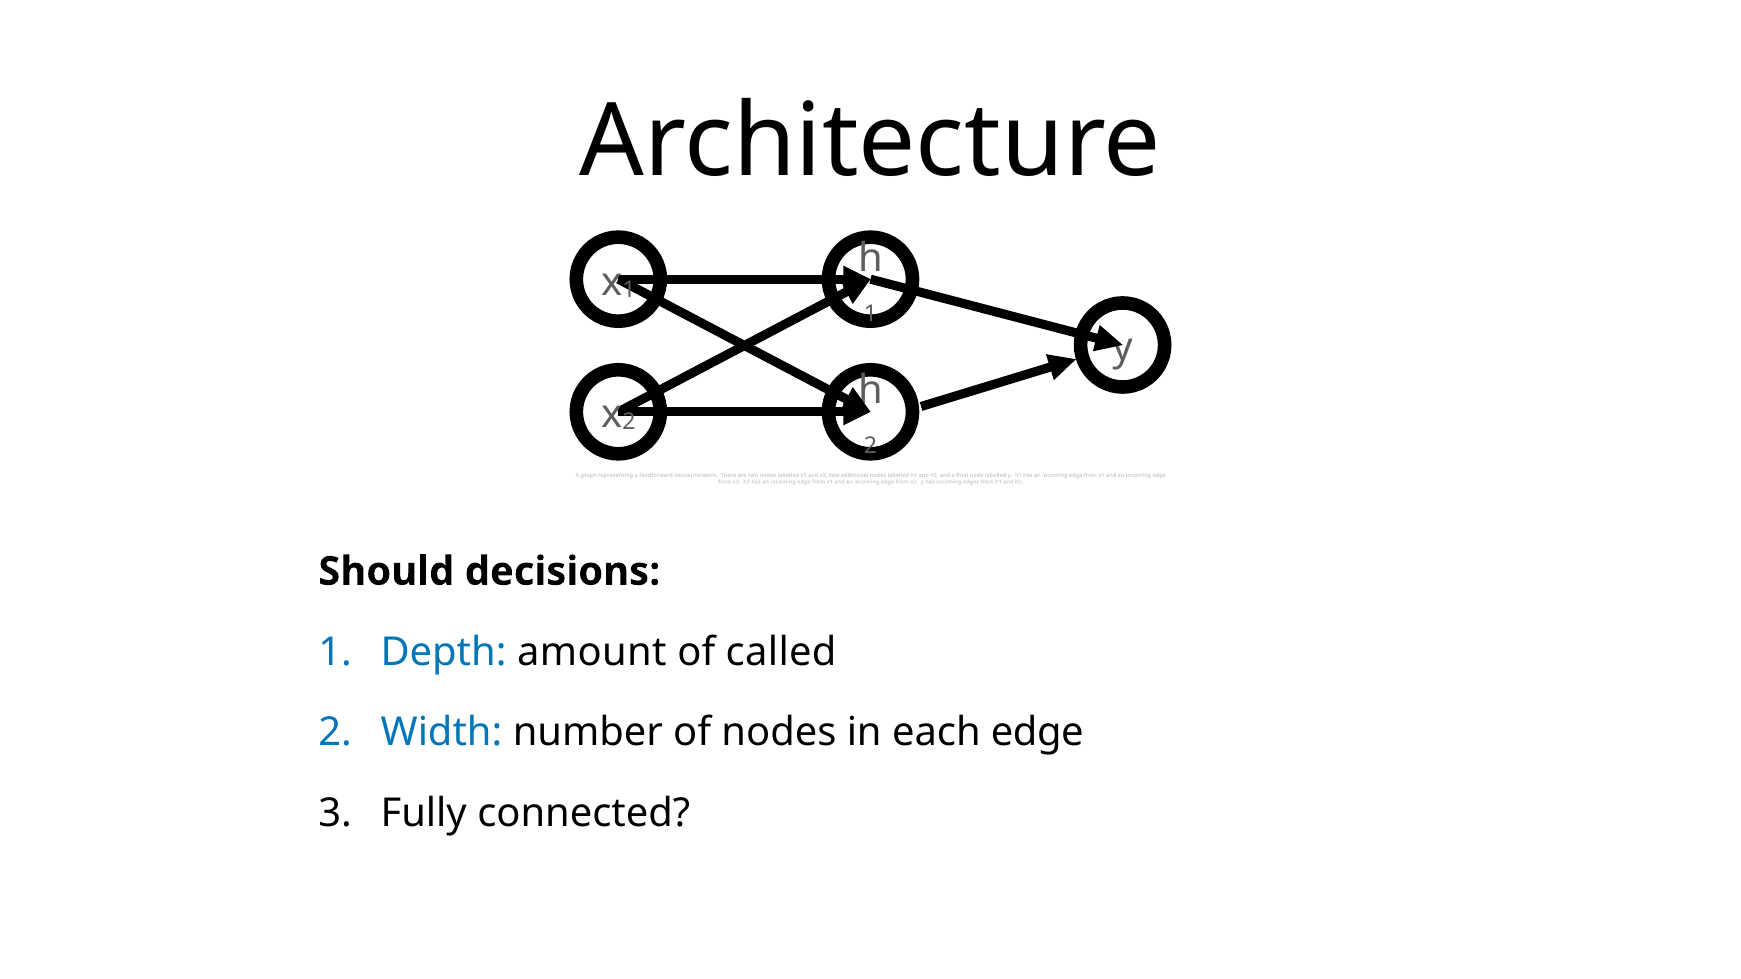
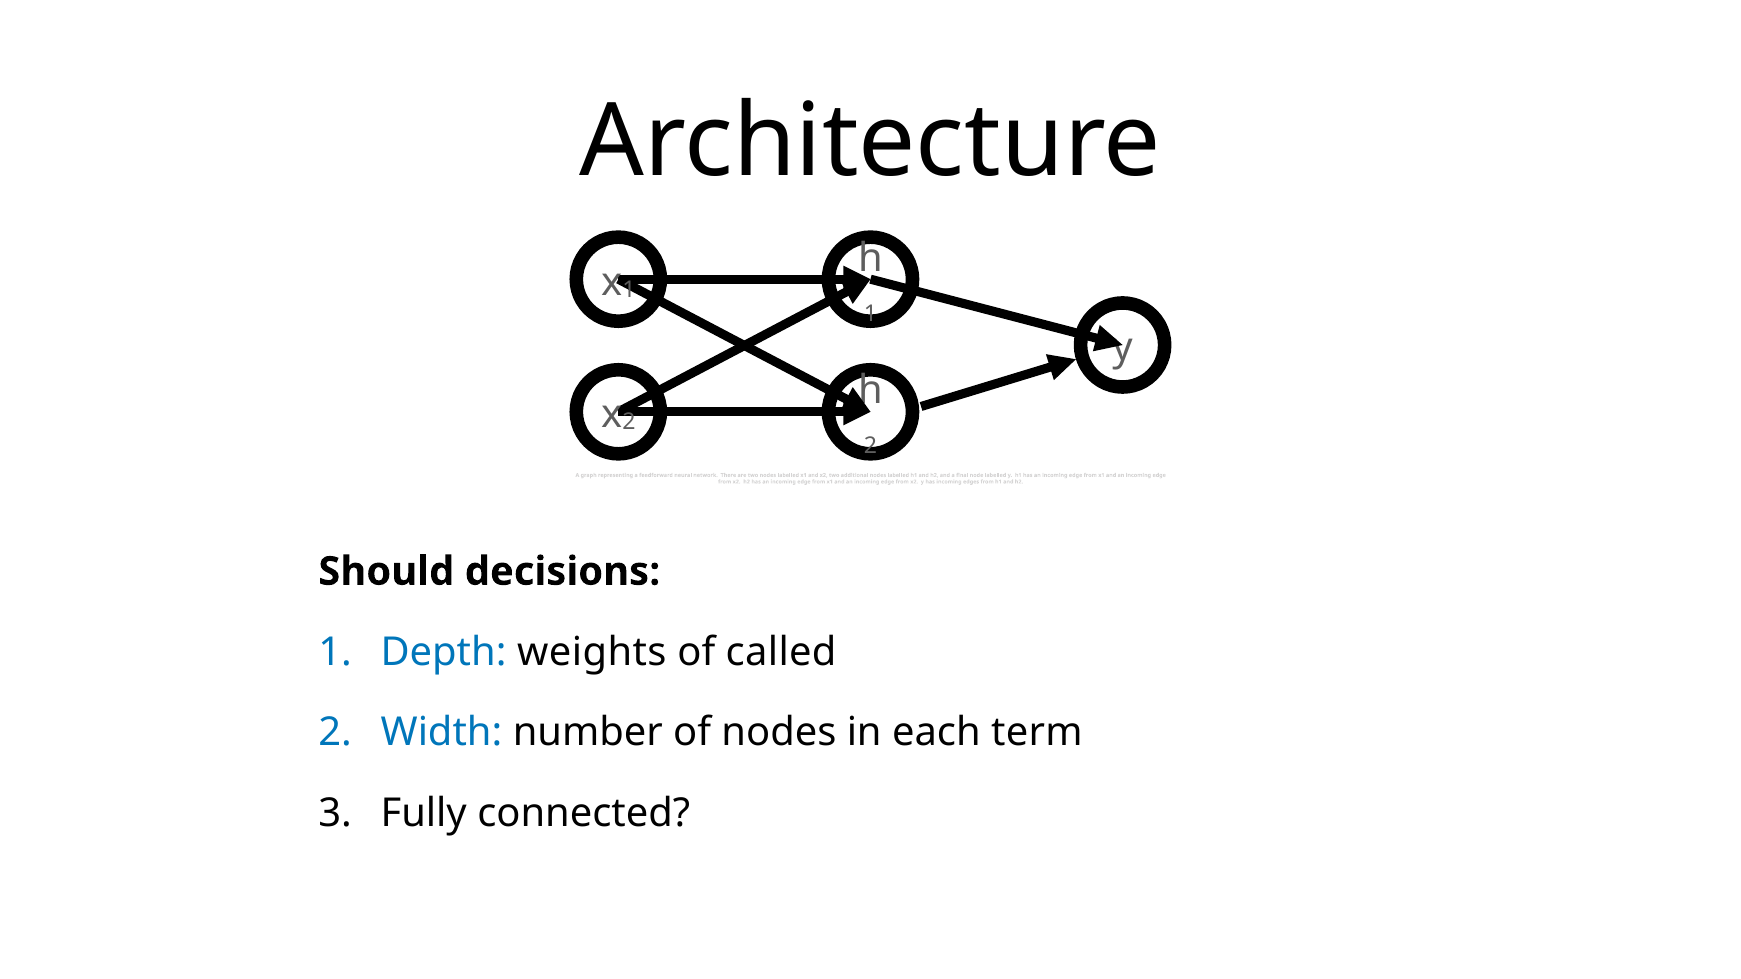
amount: amount -> weights
each edge: edge -> term
